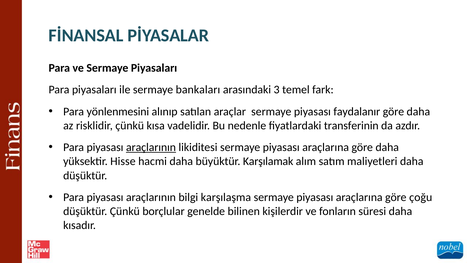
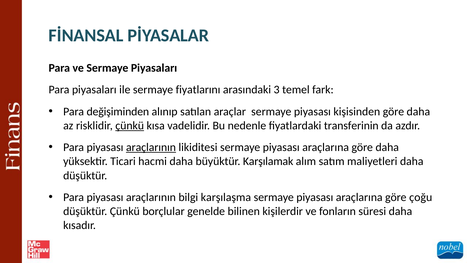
bankaları: bankaları -> fiyatlarını
yönlenmesini: yönlenmesini -> değişiminden
faydalanır: faydalanır -> kişisinden
çünkü at (130, 125) underline: none -> present
Hisse: Hisse -> Ticari
